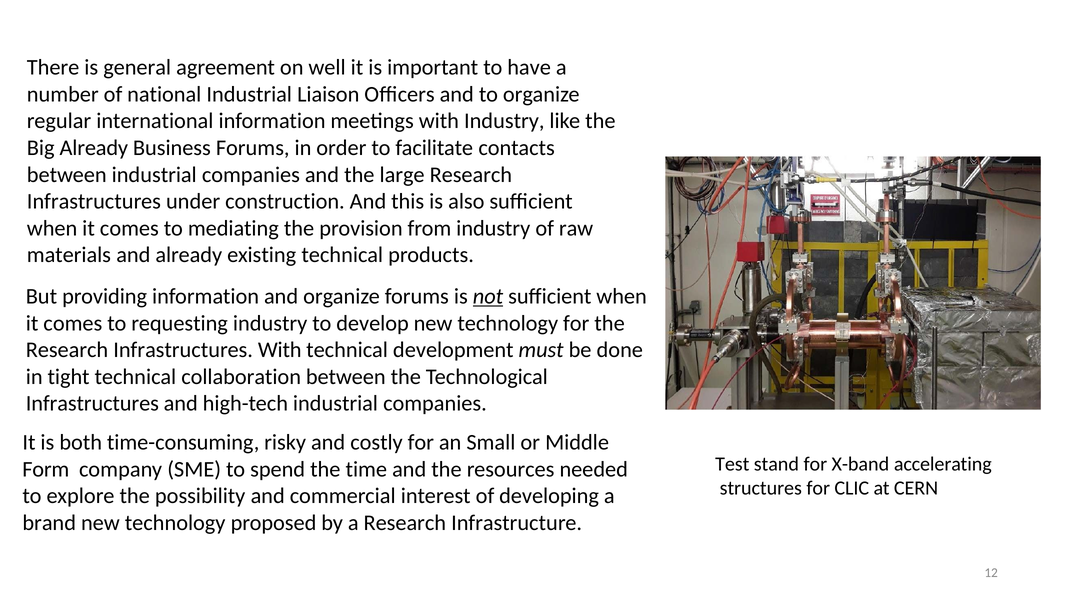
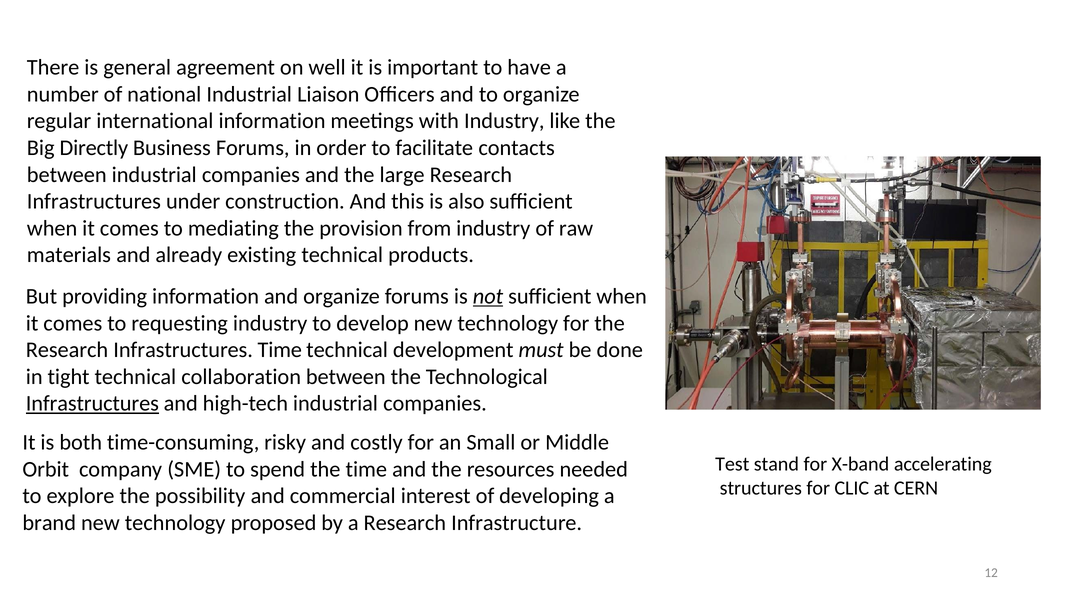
Big Already: Already -> Directly
Infrastructures With: With -> Time
Infrastructures at (92, 404) underline: none -> present
Form: Form -> Orbit
